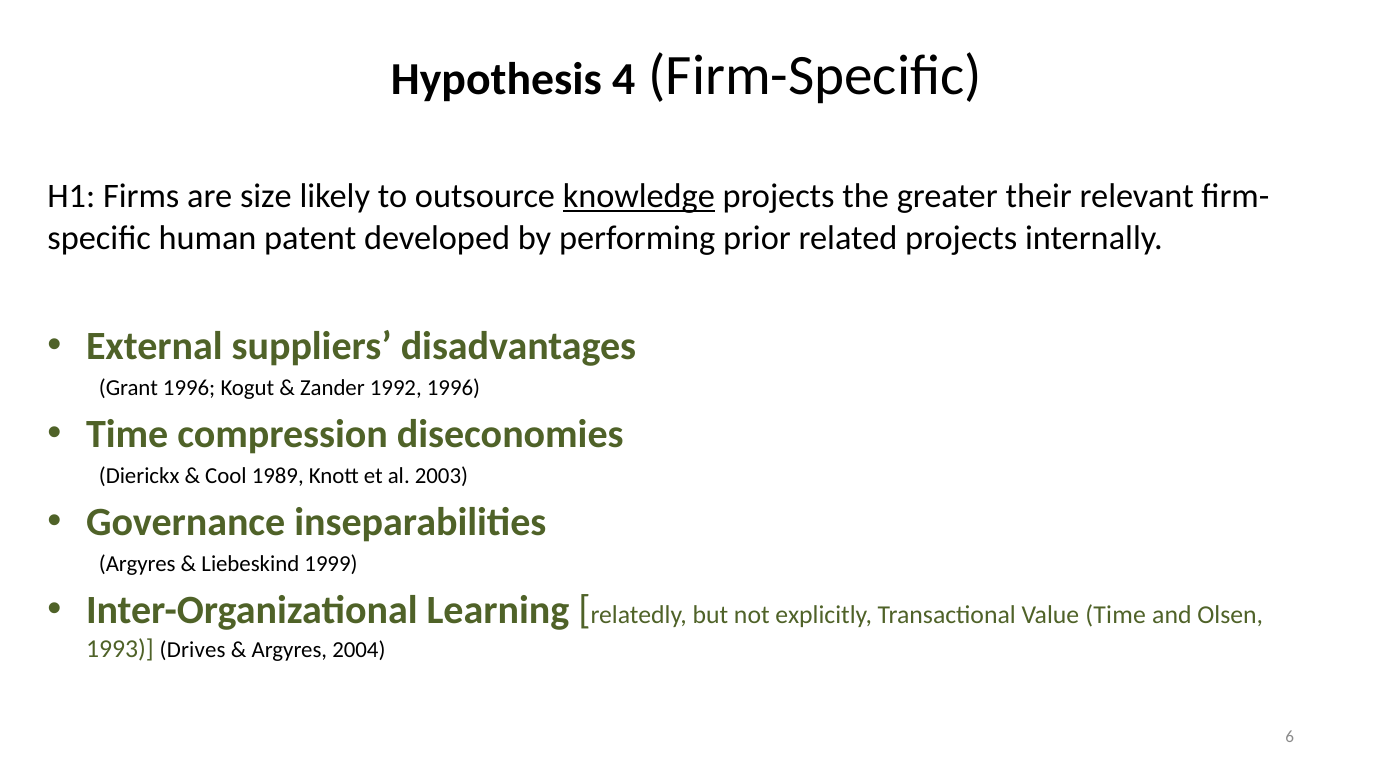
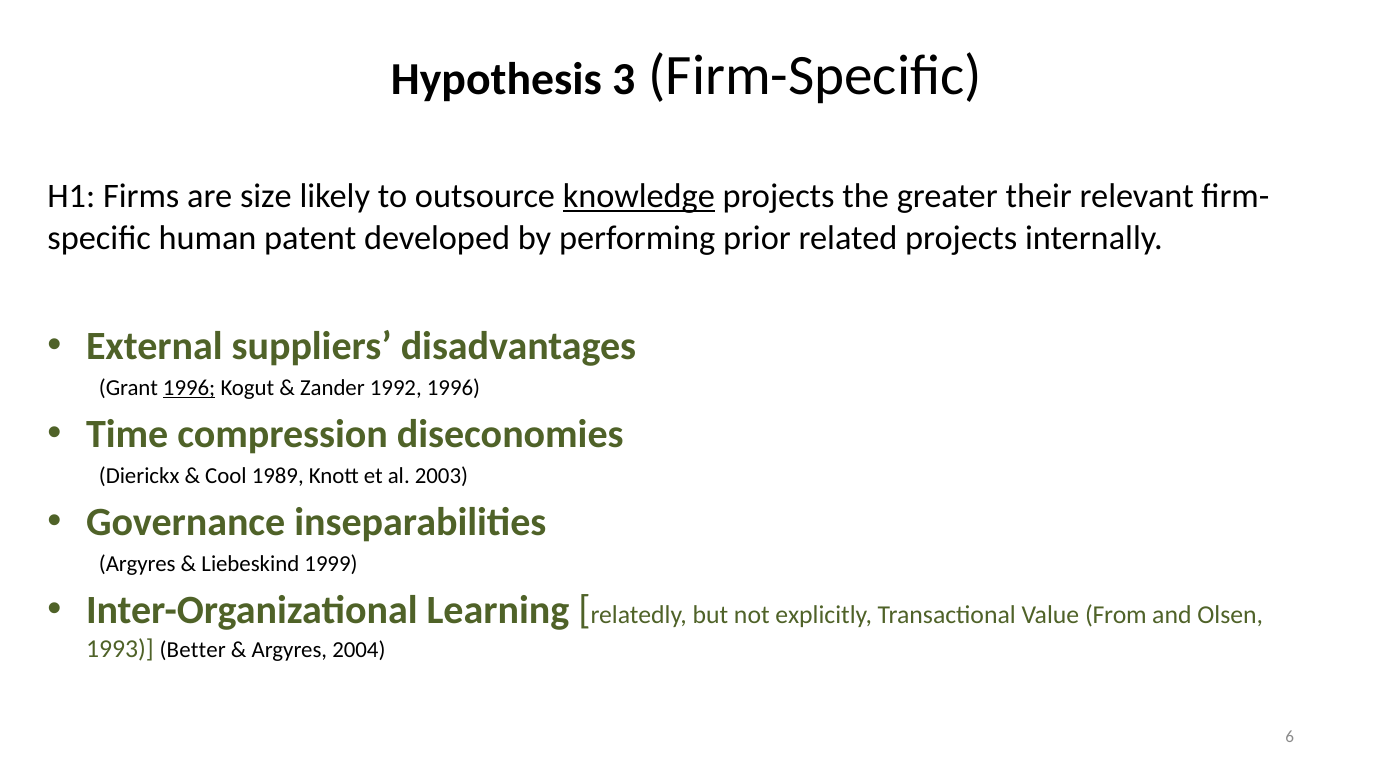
4: 4 -> 3
1996 at (189, 388) underline: none -> present
Value Time: Time -> From
Drives: Drives -> Better
